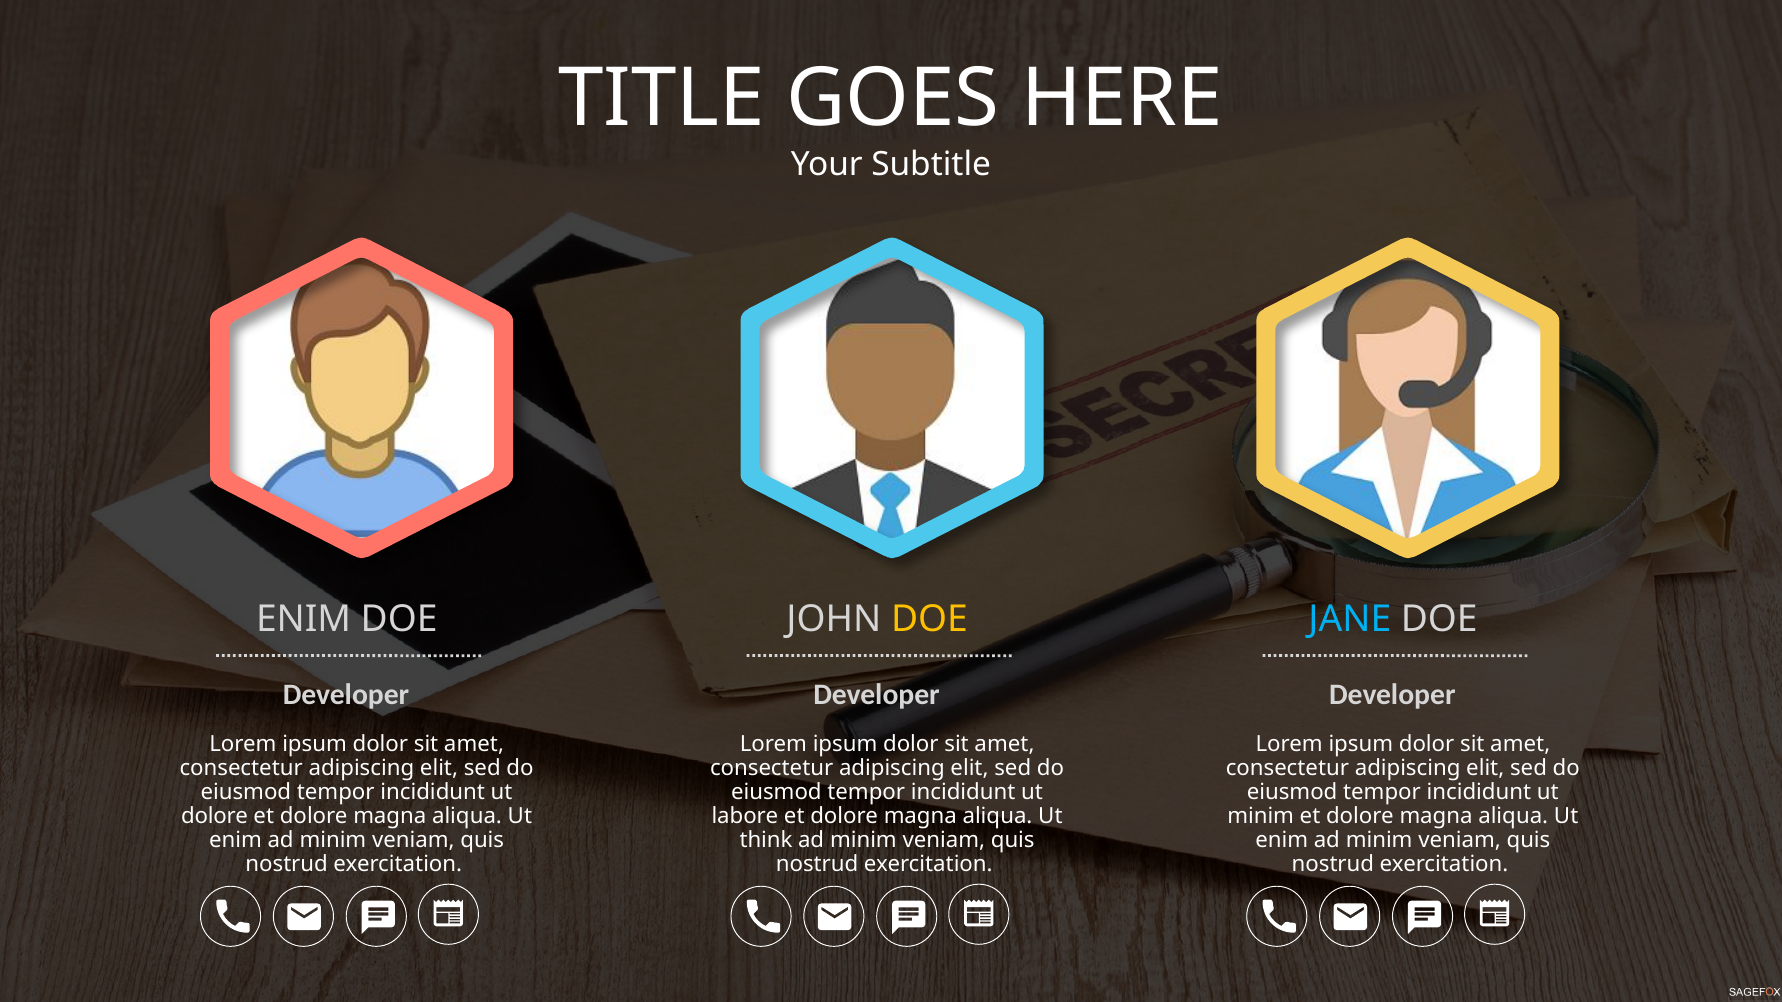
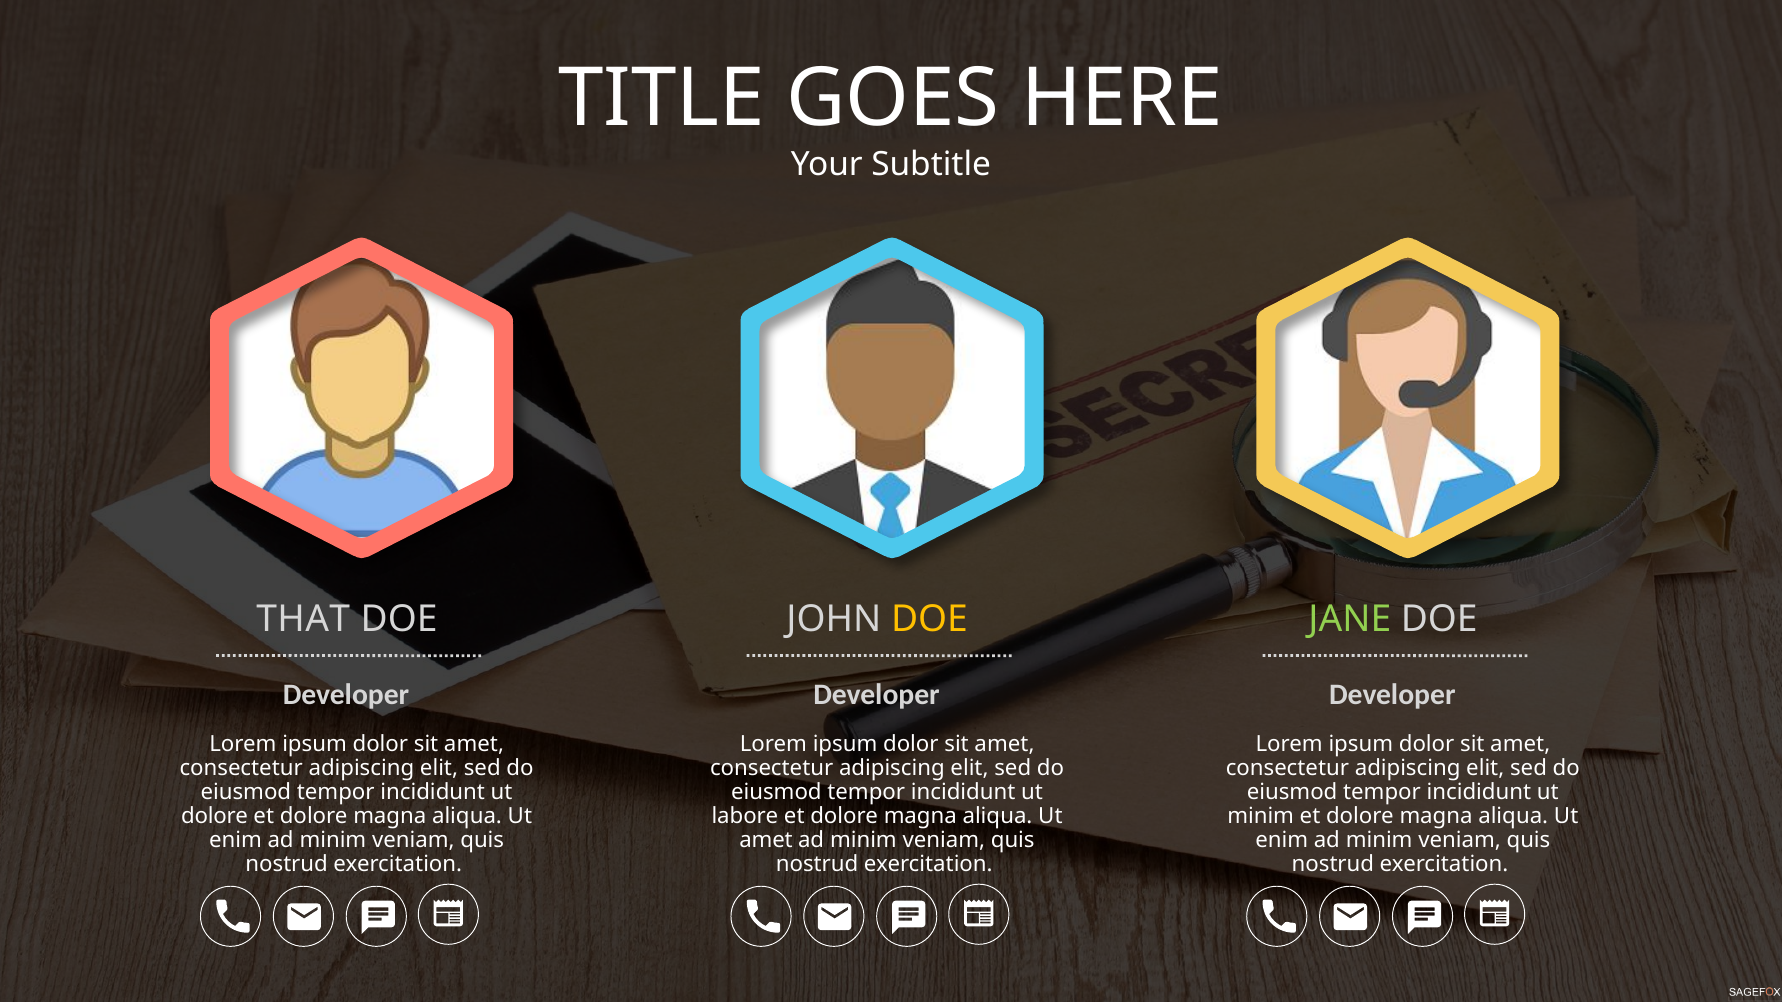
ENIM at (303, 620): ENIM -> THAT
JANE colour: light blue -> light green
think at (766, 841): think -> amet
